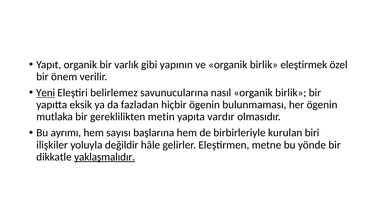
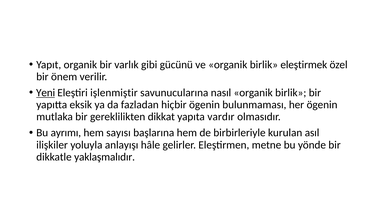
yapının: yapının -> gücünü
belirlemez: belirlemez -> işlenmiştir
metin: metin -> dikkat
biri: biri -> asıl
değildir: değildir -> anlayışı
yaklaşmalıdır underline: present -> none
